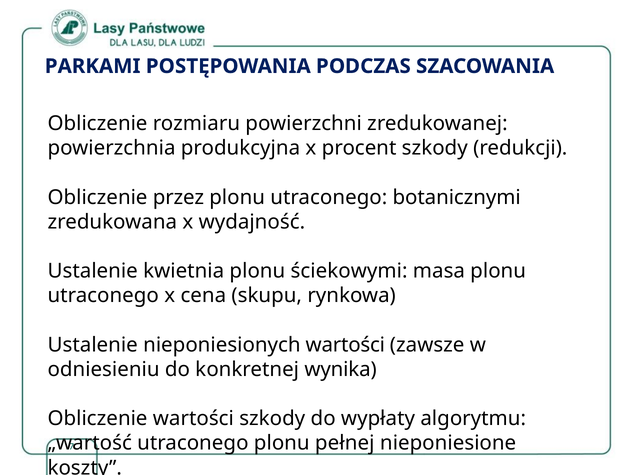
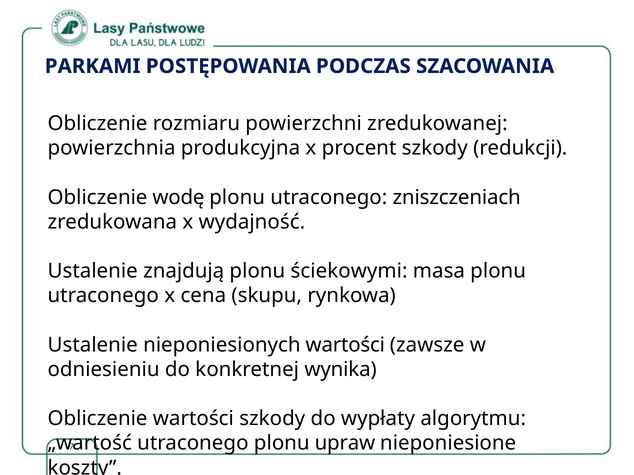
przez: przez -> wodę
botanicznymi: botanicznymi -> zniszczeniach
kwietnia: kwietnia -> znajdują
pełnej: pełnej -> upraw
